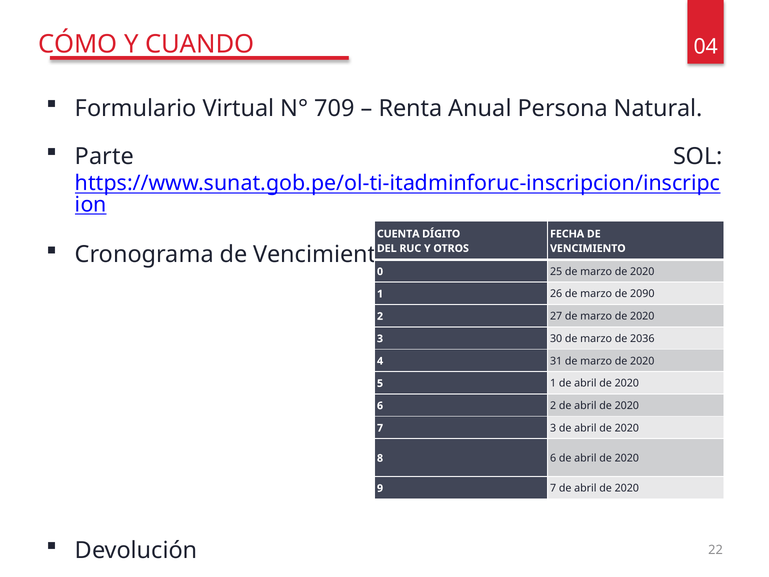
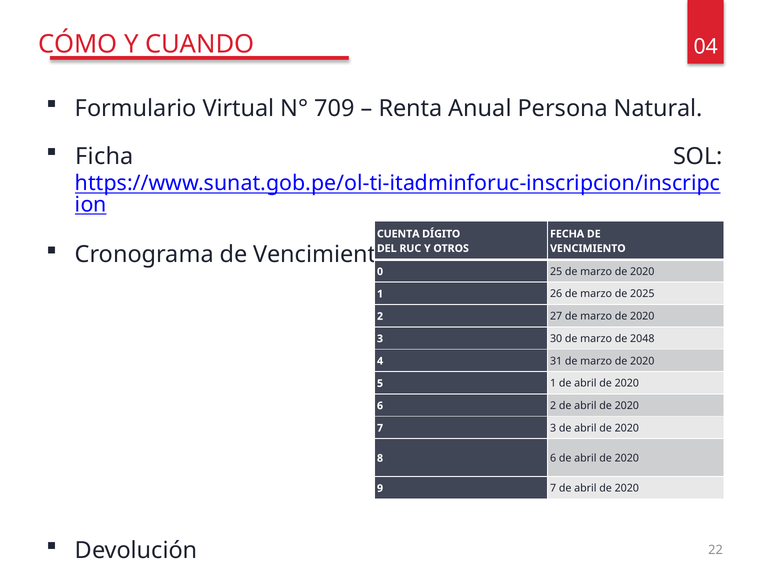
Parte: Parte -> Ficha
2090: 2090 -> 2025
2036: 2036 -> 2048
